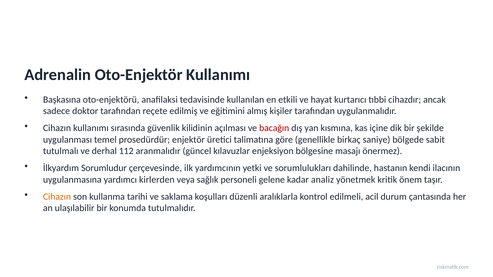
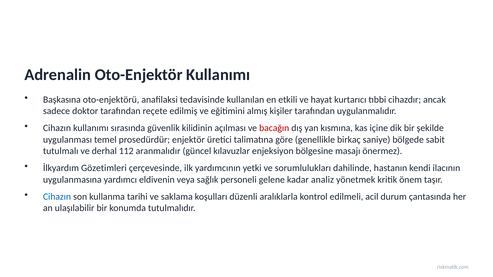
Sorumludur: Sorumludur -> Gözetimleri
kirlerden: kirlerden -> eldivenin
Cihazın at (57, 197) colour: orange -> blue
